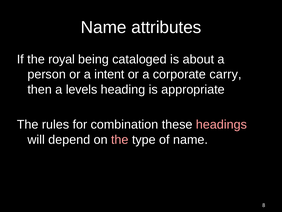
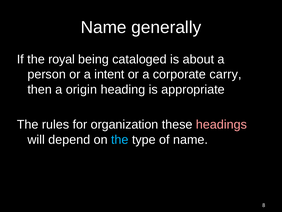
attributes: attributes -> generally
levels: levels -> origin
combination: combination -> organization
the at (120, 139) colour: pink -> light blue
